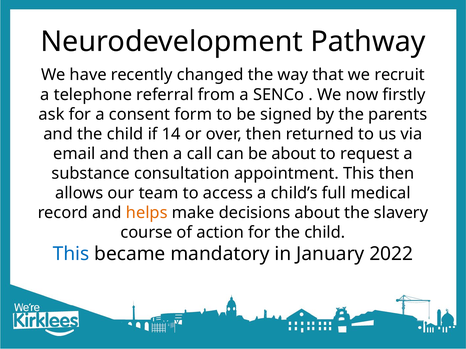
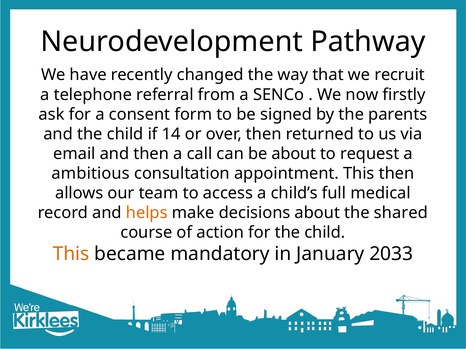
substance: substance -> ambitious
slavery: slavery -> shared
This at (71, 254) colour: blue -> orange
2022: 2022 -> 2033
